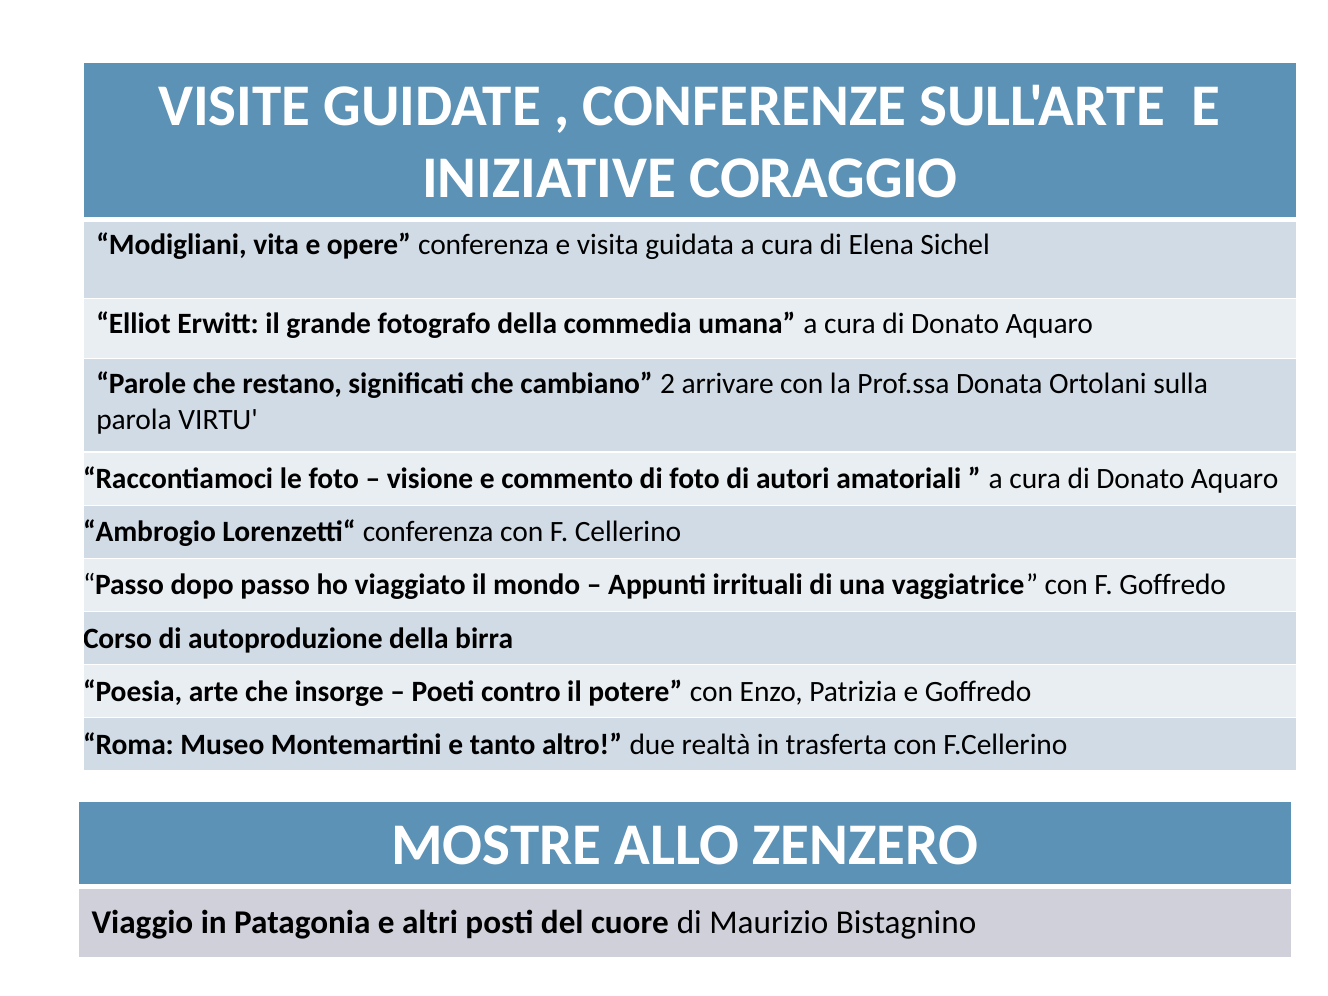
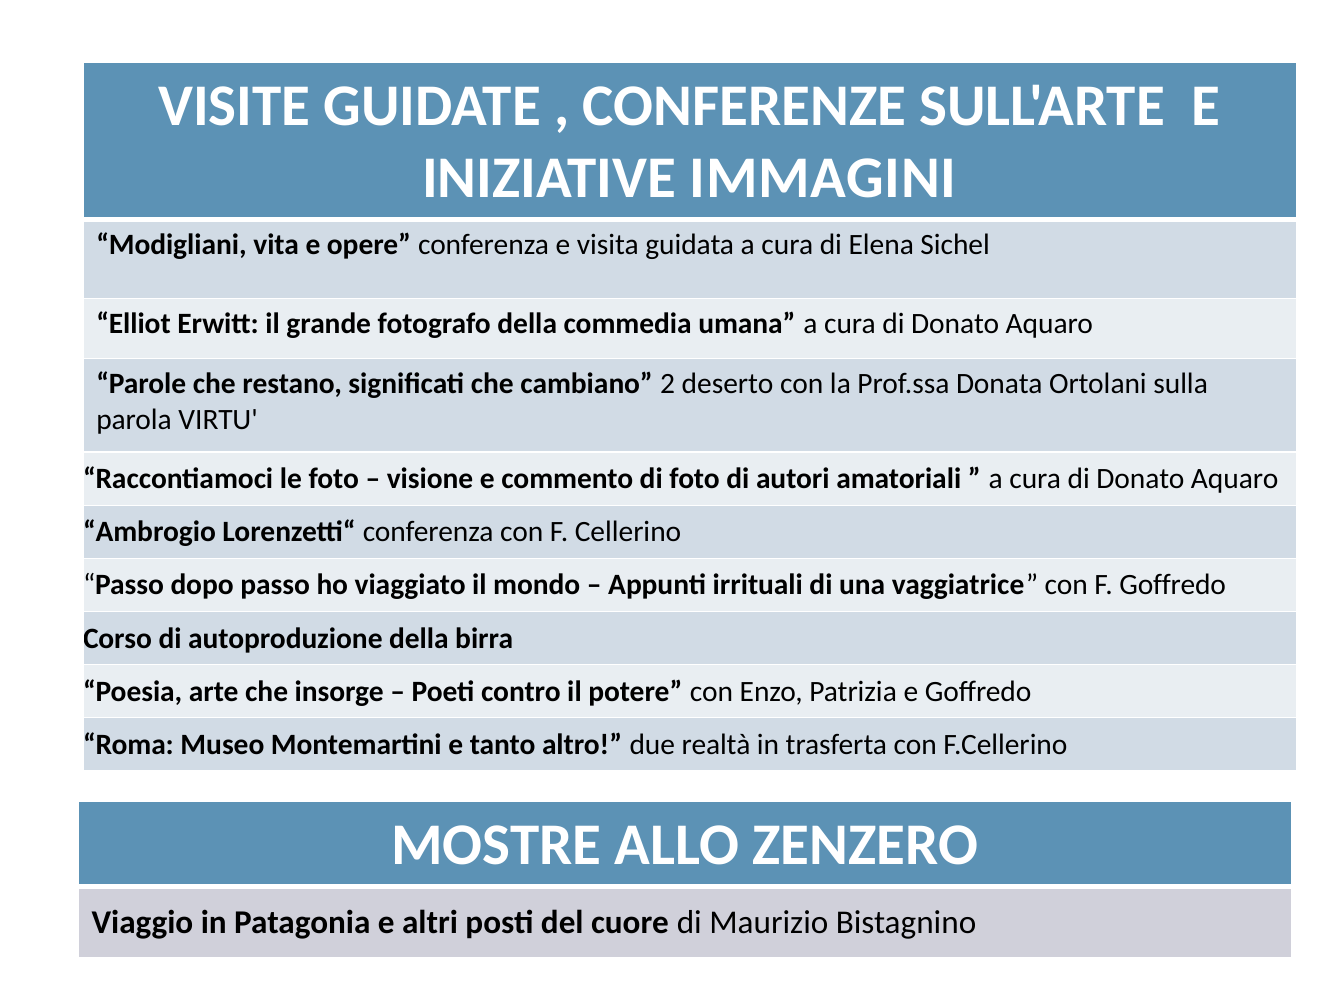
CORAGGIO: CORAGGIO -> IMMAGINI
arrivare: arrivare -> deserto
